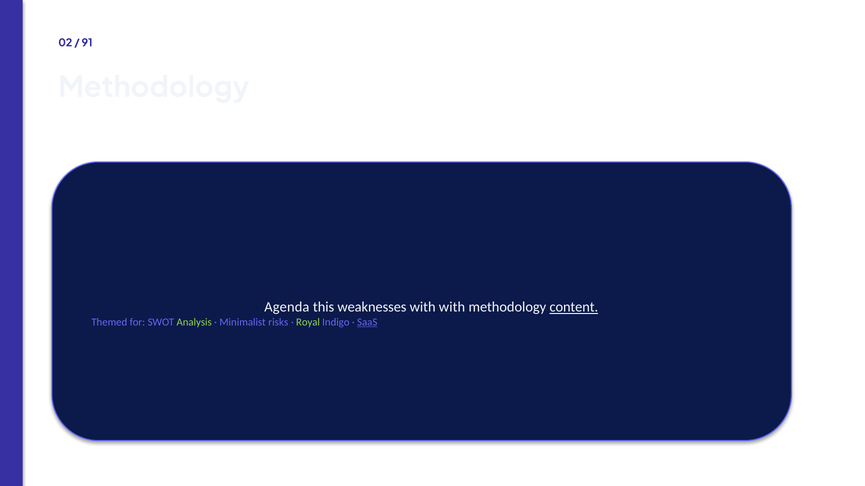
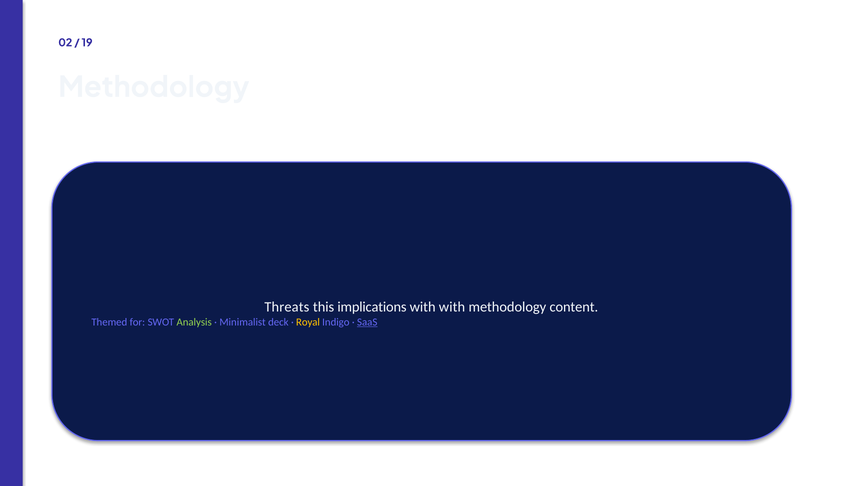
91: 91 -> 19
Agenda: Agenda -> Threats
weaknesses: weaknesses -> implications
content underline: present -> none
risks: risks -> deck
Royal colour: light green -> yellow
